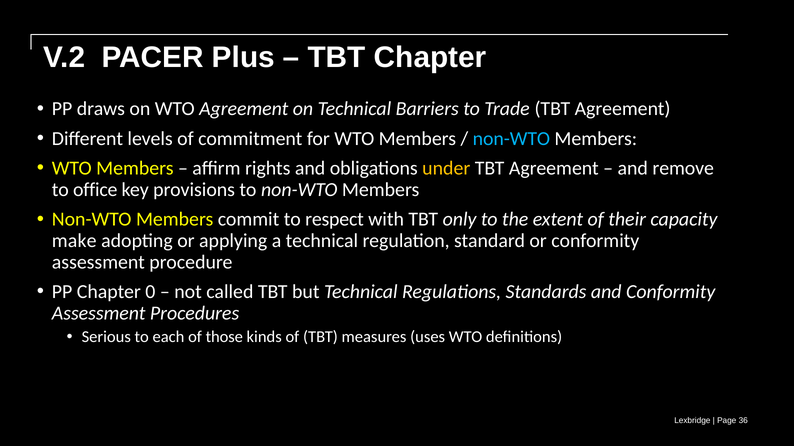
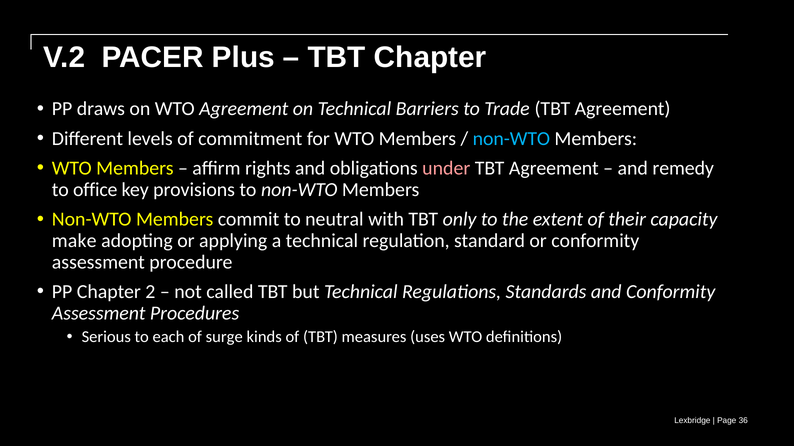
under colour: yellow -> pink
remove: remove -> remedy
respect: respect -> neutral
0: 0 -> 2
those: those -> surge
